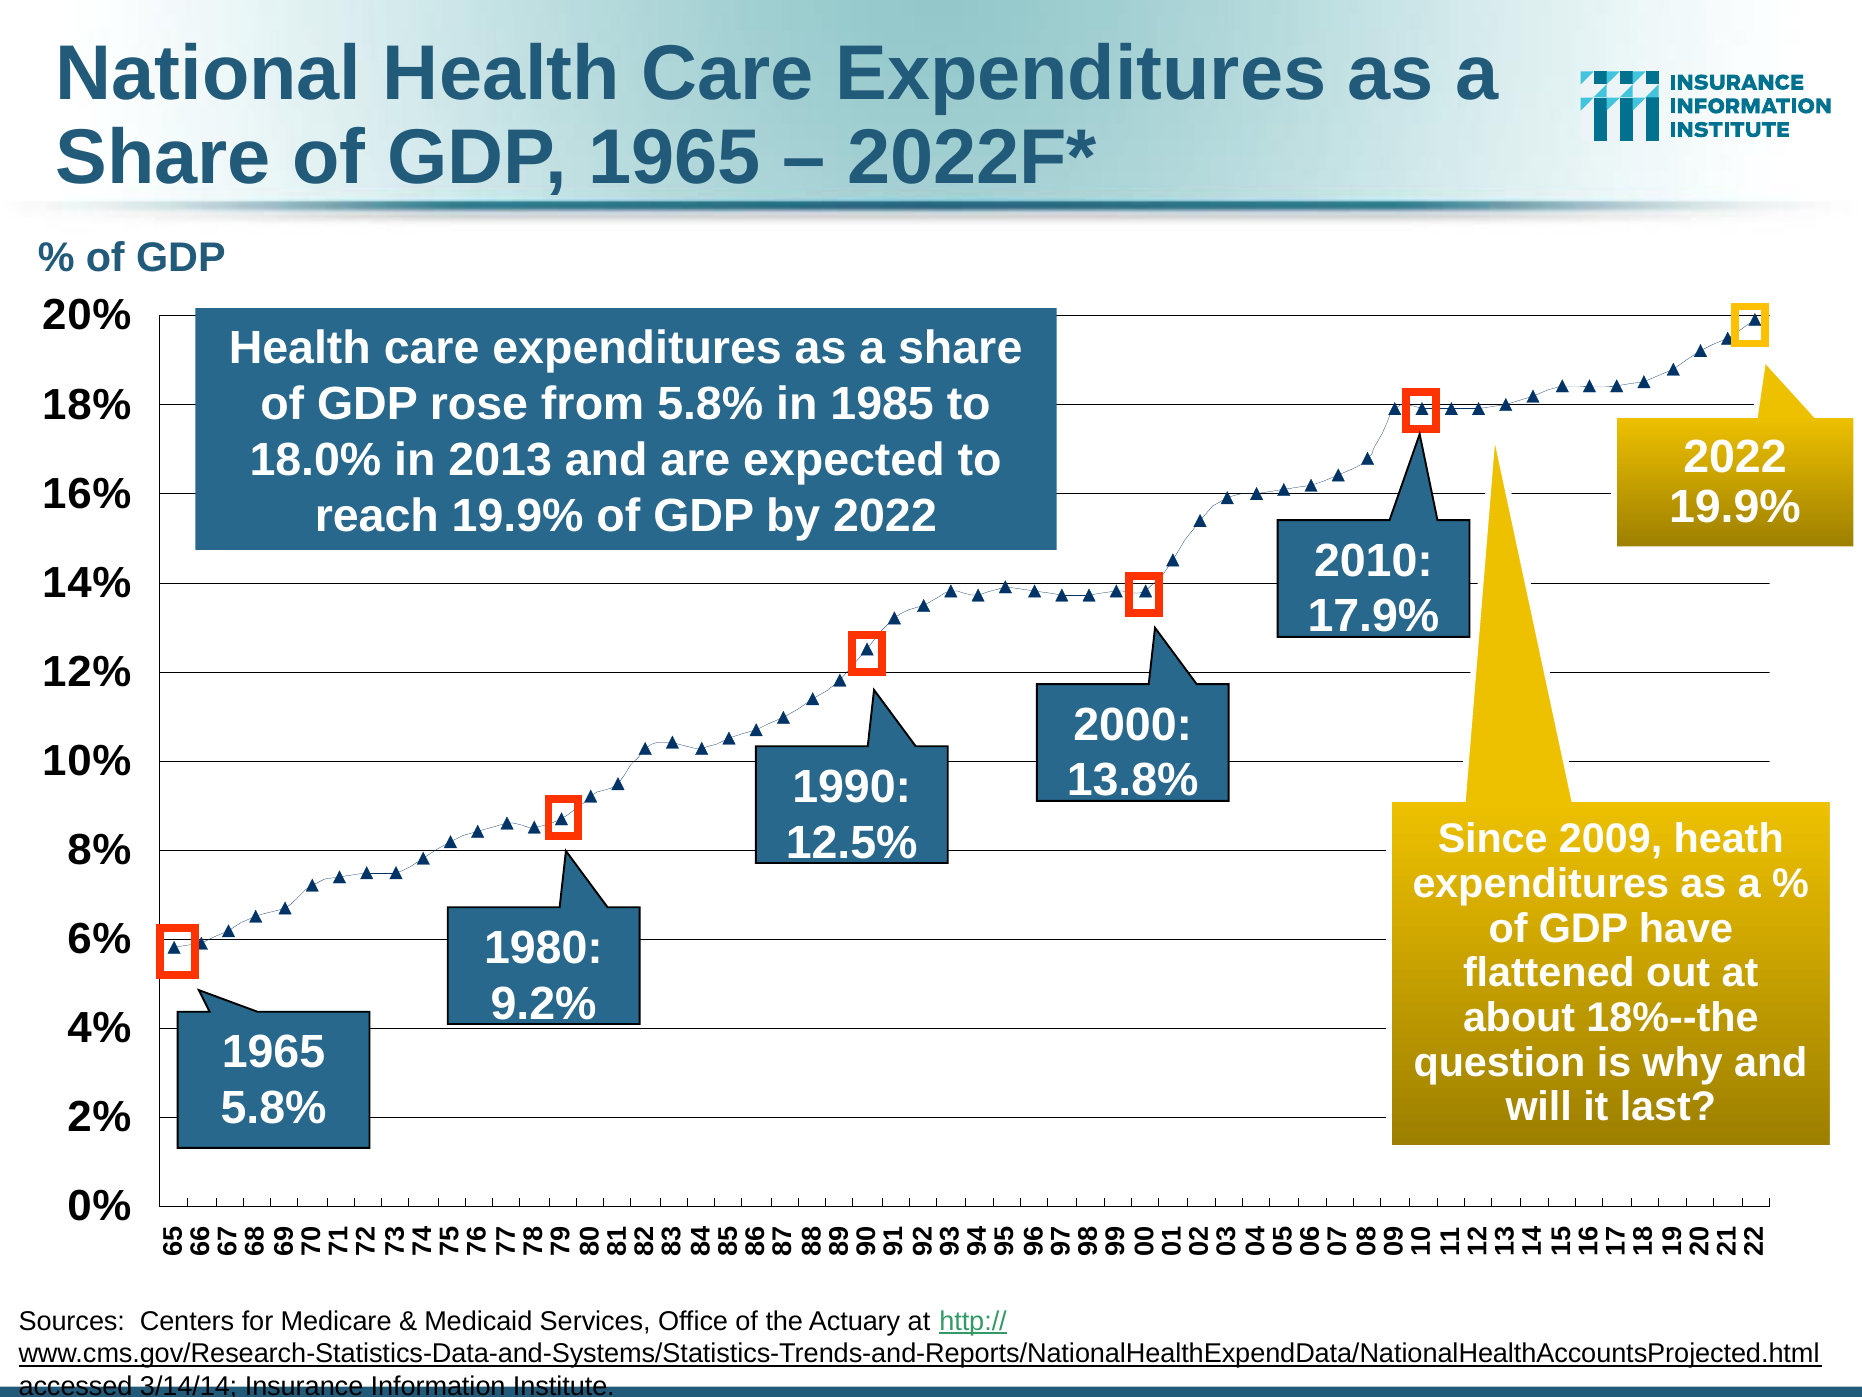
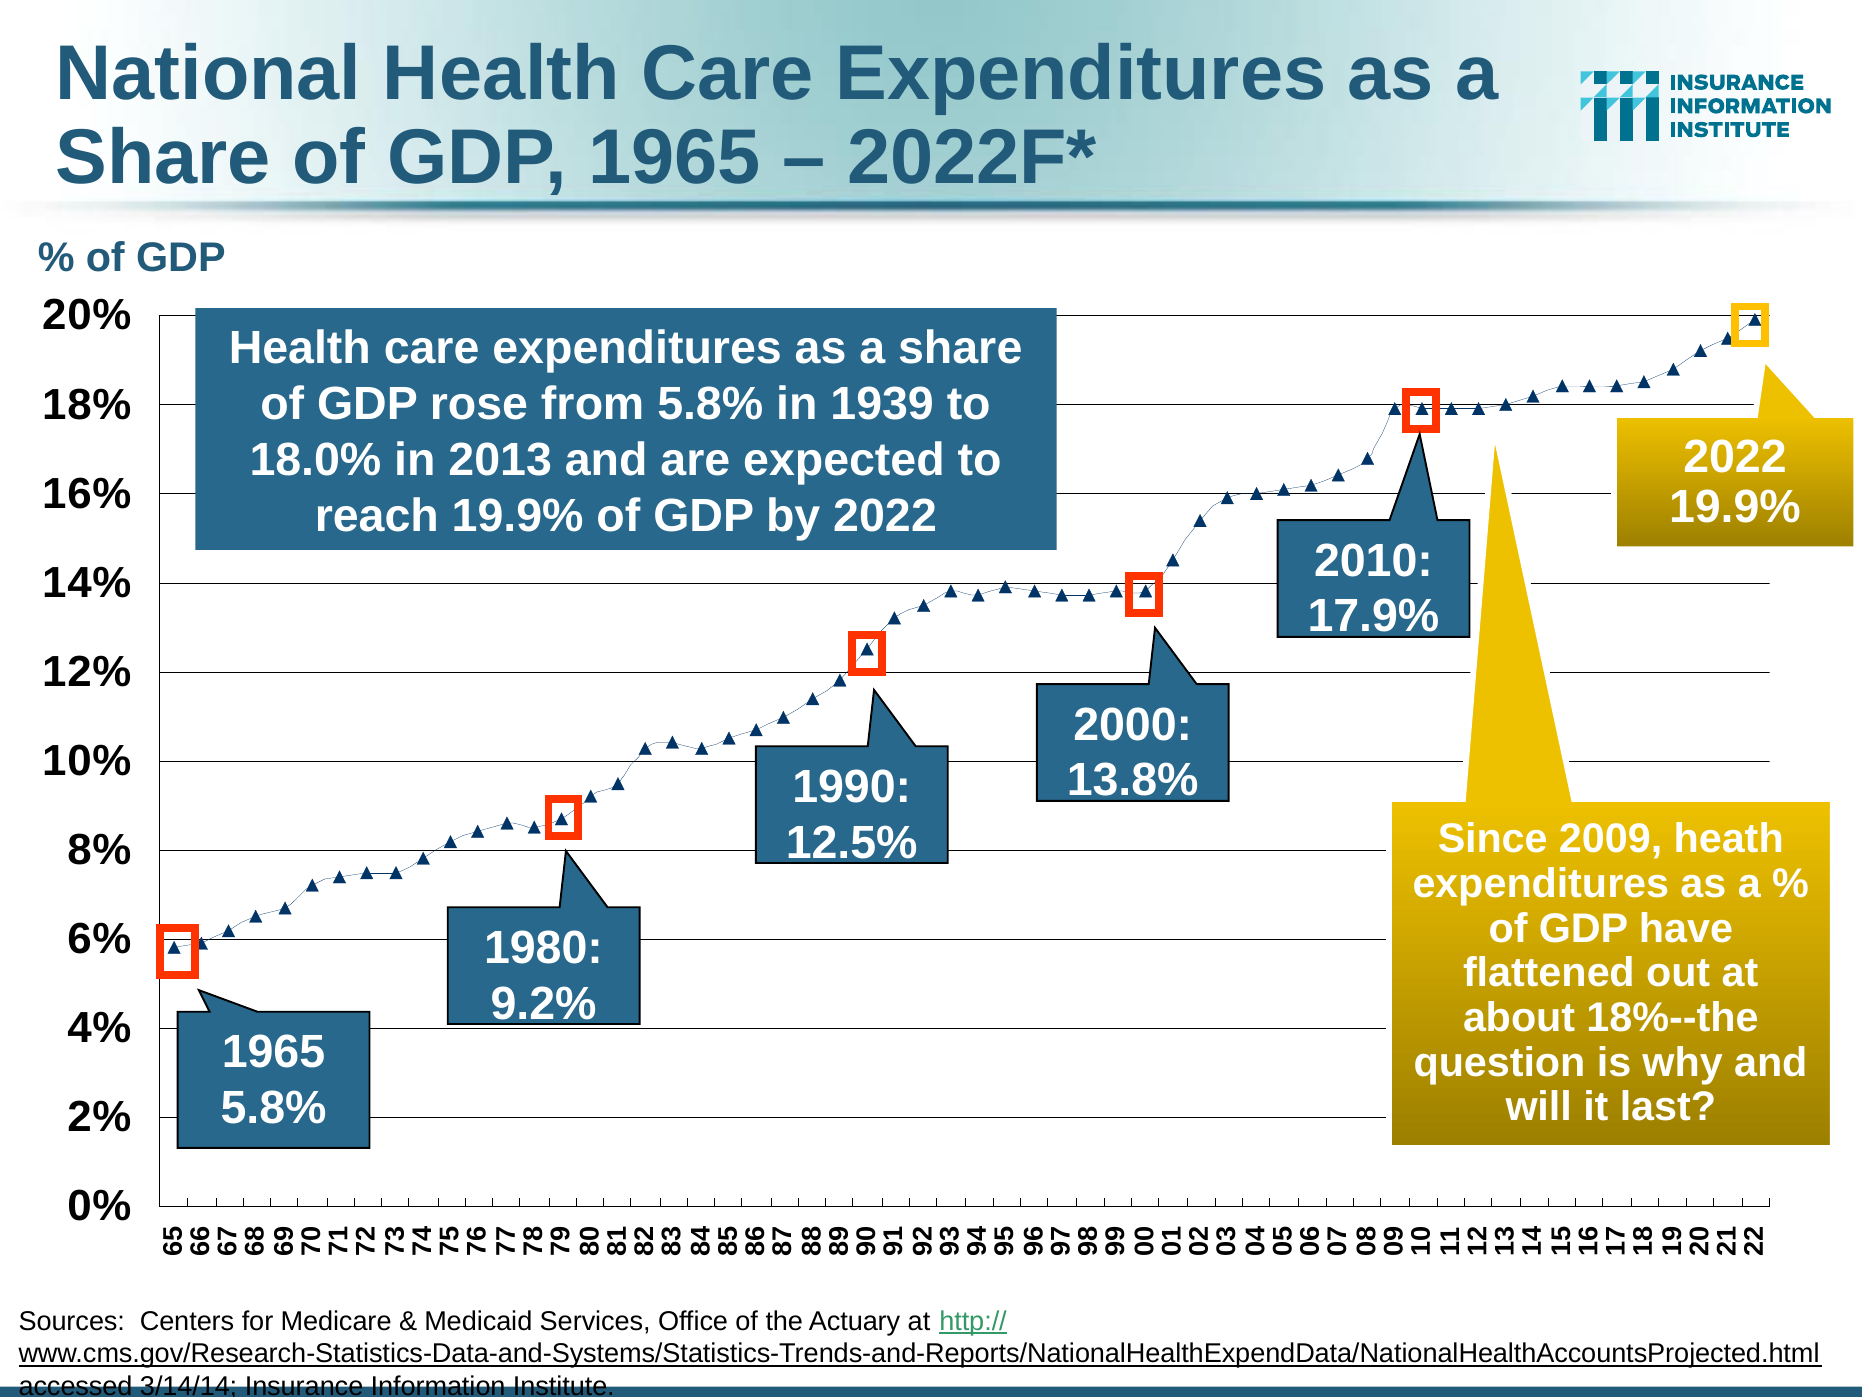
1985: 1985 -> 1939
